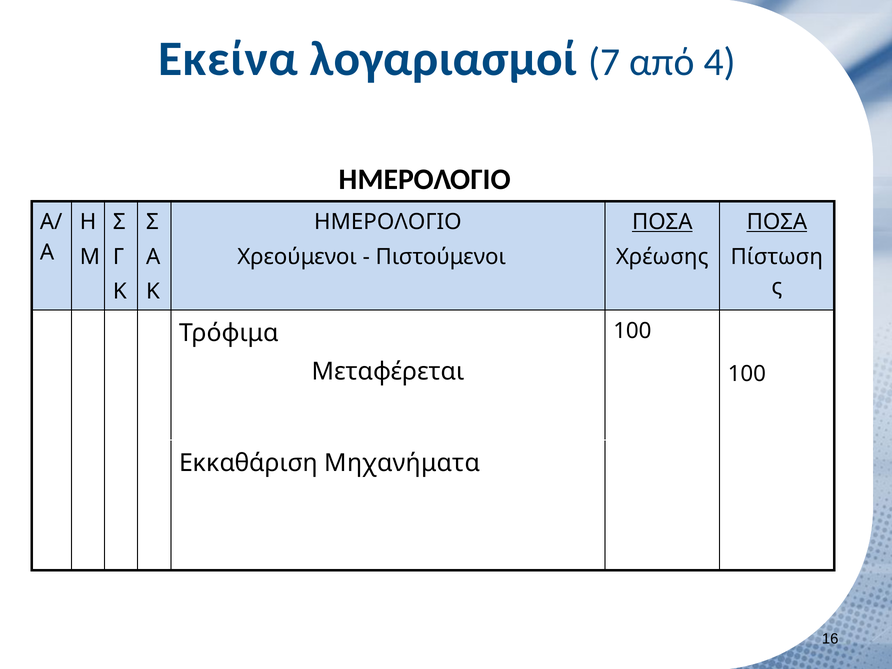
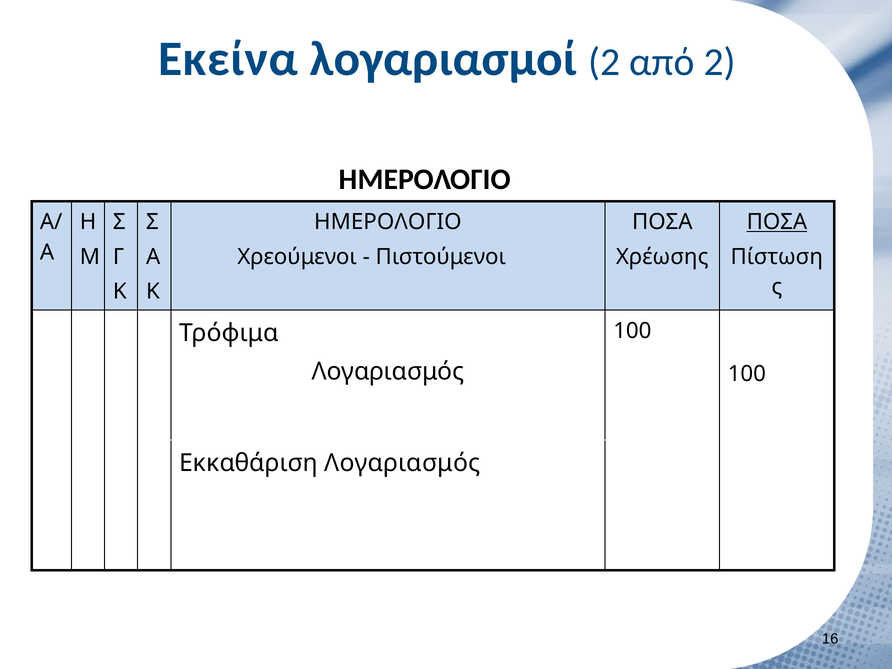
λογαριασμοί 7: 7 -> 2
από 4: 4 -> 2
ΠΟΣΑ at (662, 222) underline: present -> none
Μεταφέρεται at (388, 372): Μεταφέρεται -> Λογαριασμός
Εκκαθάριση Μηχανήματα: Μηχανήματα -> Λογαριασμός
